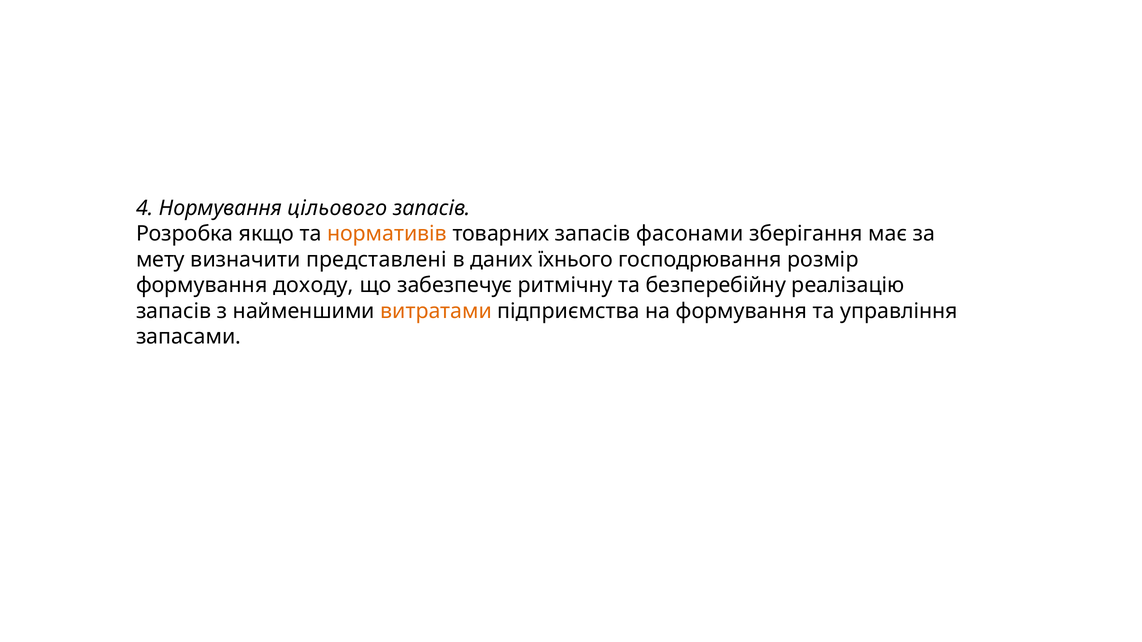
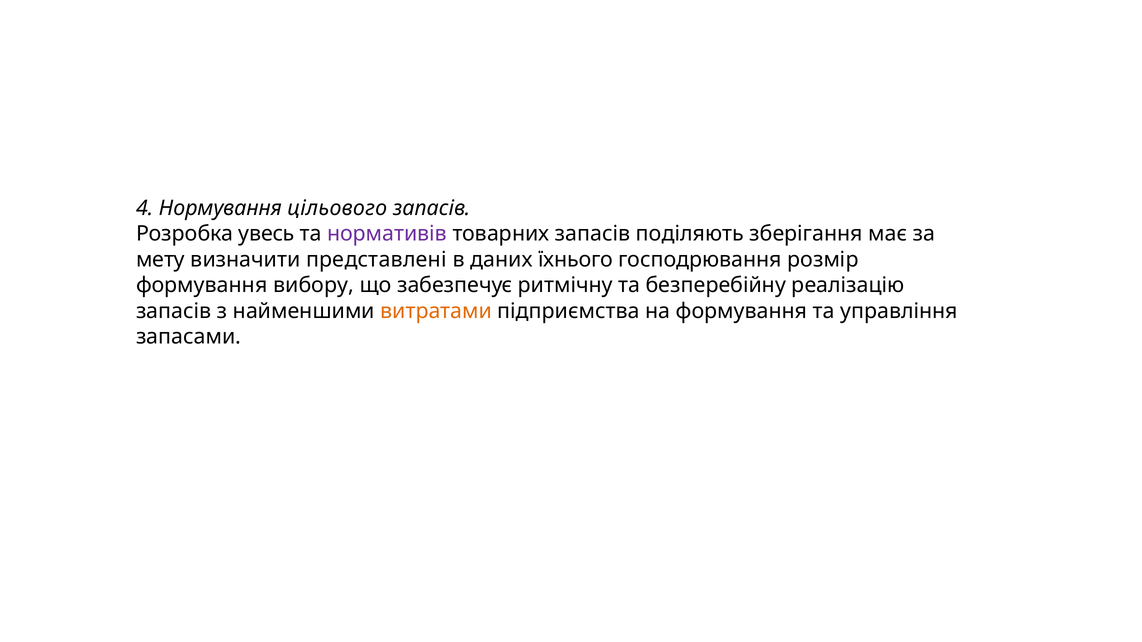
якщо: якщо -> увесь
нормативів colour: orange -> purple
фасонами: фасонами -> поділяють
доходу: доходу -> вибору
